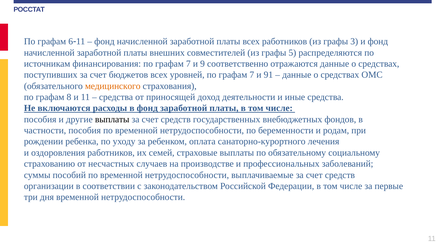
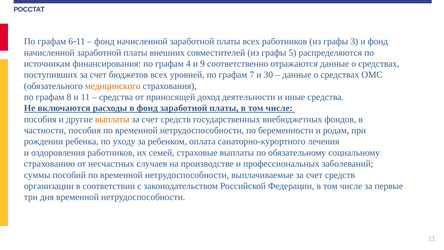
финансирования по графам 7: 7 -> 4
91: 91 -> 30
выплаты at (112, 119) colour: black -> orange
